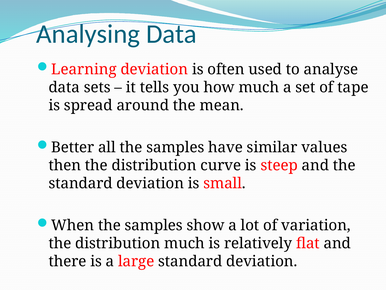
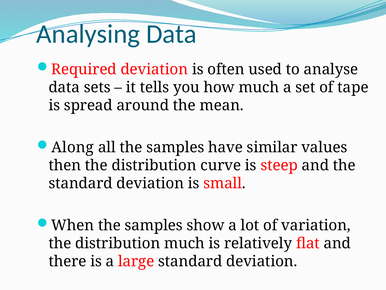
Learning: Learning -> Required
Better: Better -> Along
